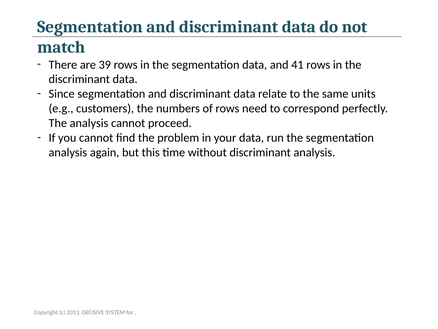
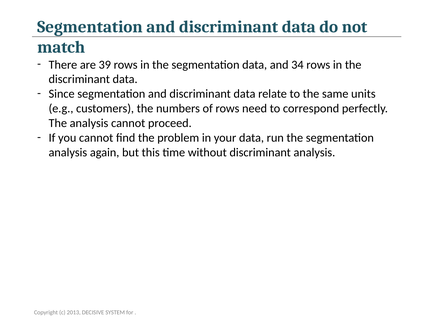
41: 41 -> 34
